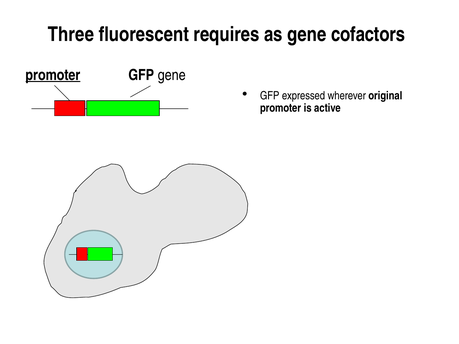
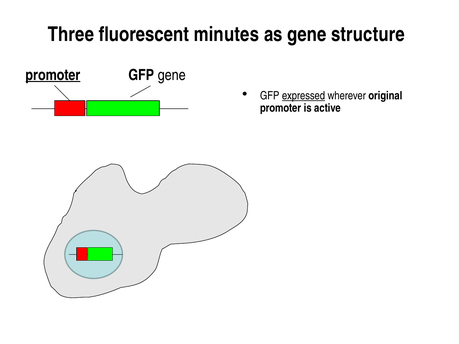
requires: requires -> minutes
cofactors: cofactors -> structure
expressed underline: none -> present
